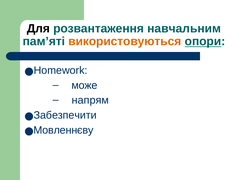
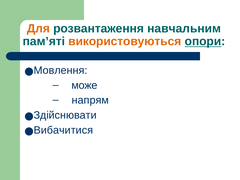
Для colour: black -> orange
Homework: Homework -> Мовлення
Забезпечити: Забезпечити -> Здійснювати
Мовленнєву: Мовленнєву -> Вибачитися
